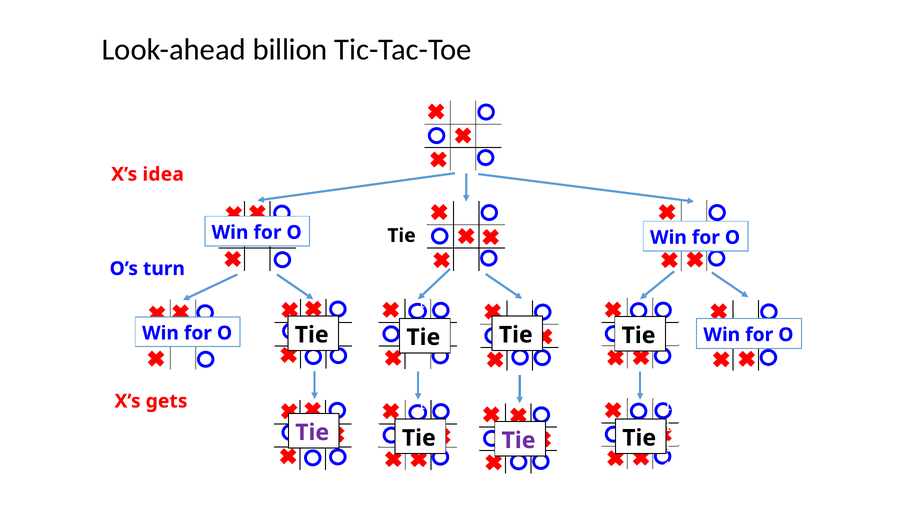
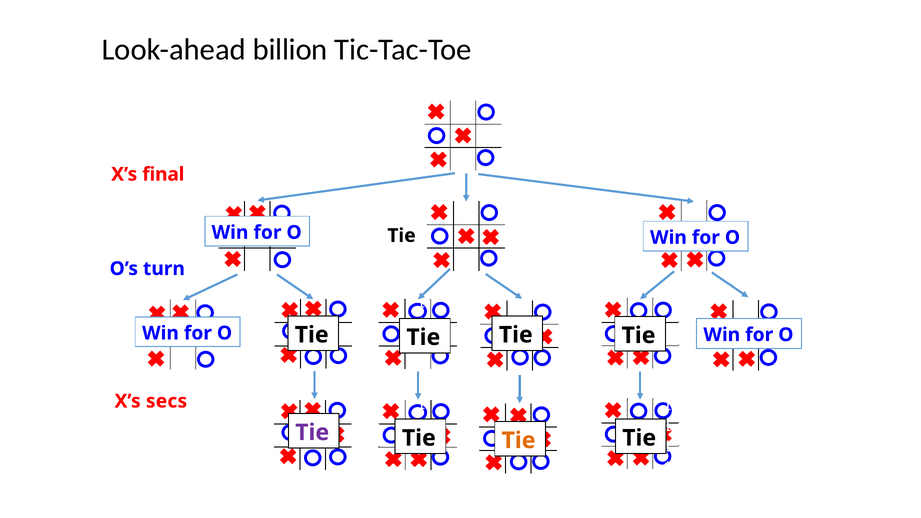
idea: idea -> final
gets: gets -> secs
Tie at (518, 441) colour: purple -> orange
